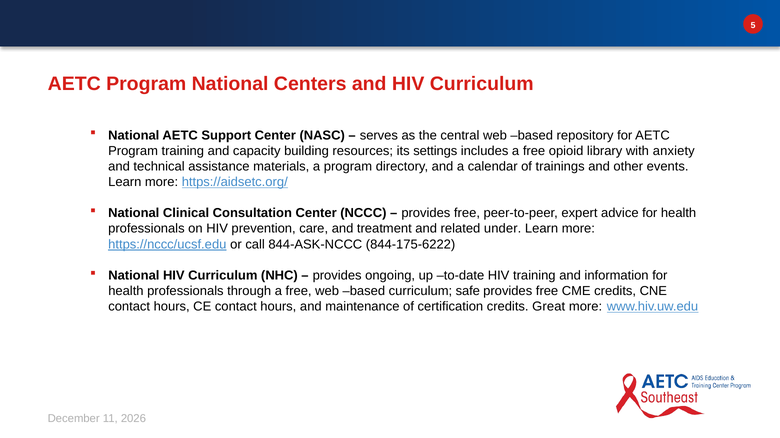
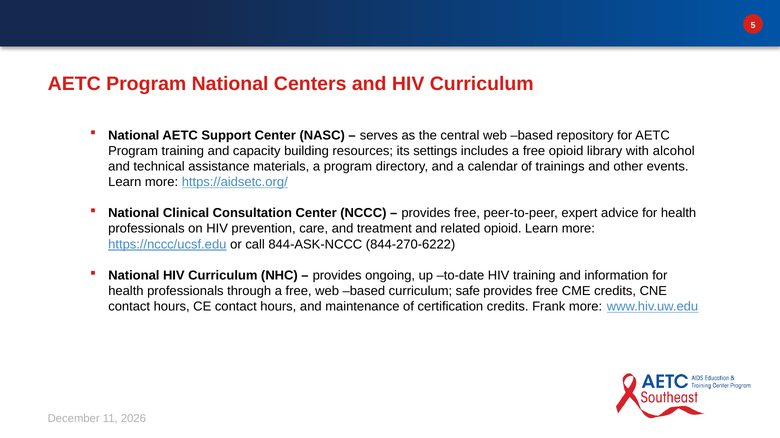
anxiety: anxiety -> alcohol
related under: under -> opioid
844-175-6222: 844-175-6222 -> 844-270-6222
Great: Great -> Frank
